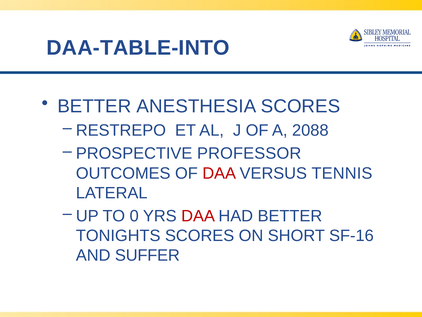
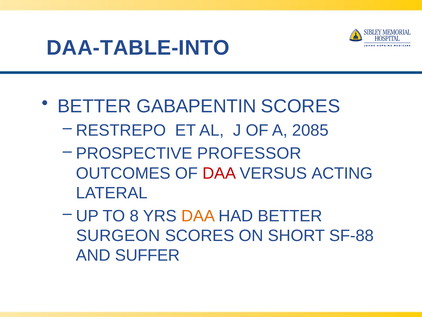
ANESTHESIA: ANESTHESIA -> GABAPENTIN
2088: 2088 -> 2085
TENNIS: TENNIS -> ACTING
0: 0 -> 8
DAA at (198, 216) colour: red -> orange
TONIGHTS: TONIGHTS -> SURGEON
SF-16: SF-16 -> SF-88
